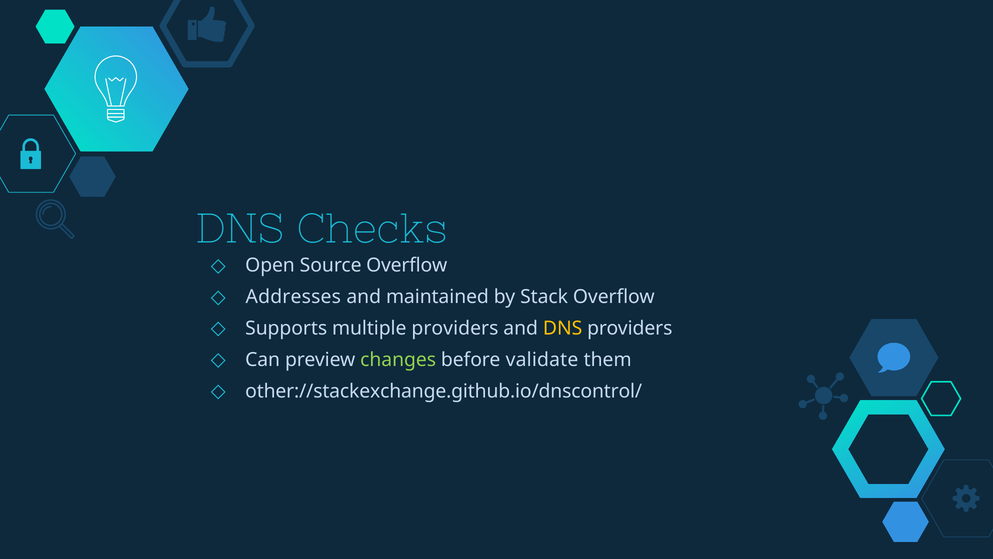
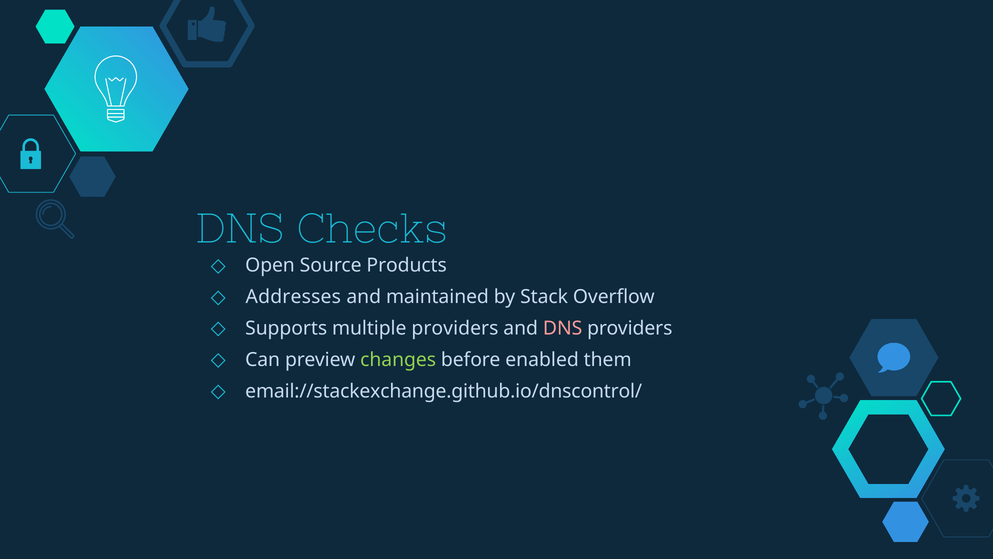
Source Overflow: Overflow -> Products
DNS at (563, 328) colour: yellow -> pink
validate: validate -> enabled
other://stackexchange.github.io/dnscontrol/: other://stackexchange.github.io/dnscontrol/ -> email://stackexchange.github.io/dnscontrol/
